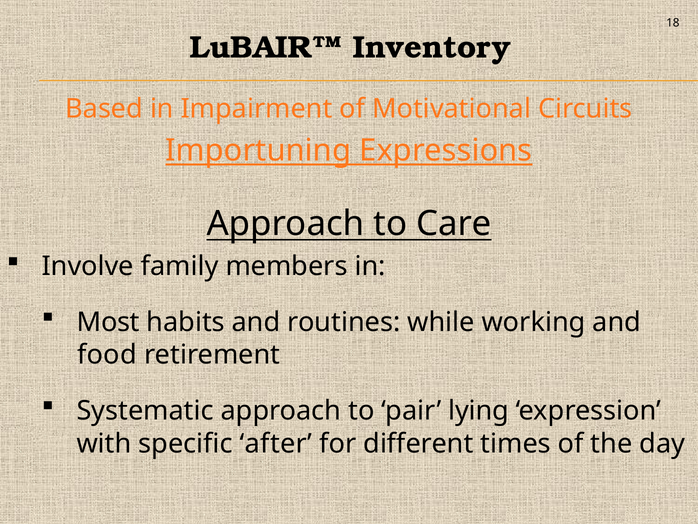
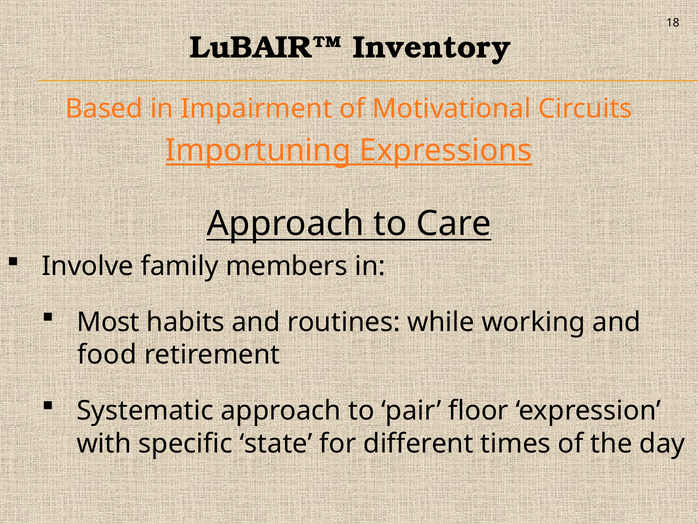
lying: lying -> floor
after: after -> state
